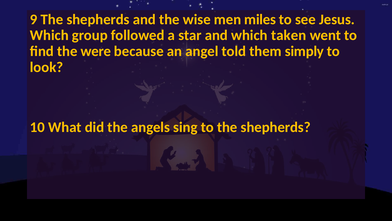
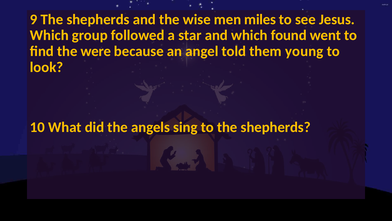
taken: taken -> found
simply: simply -> young
